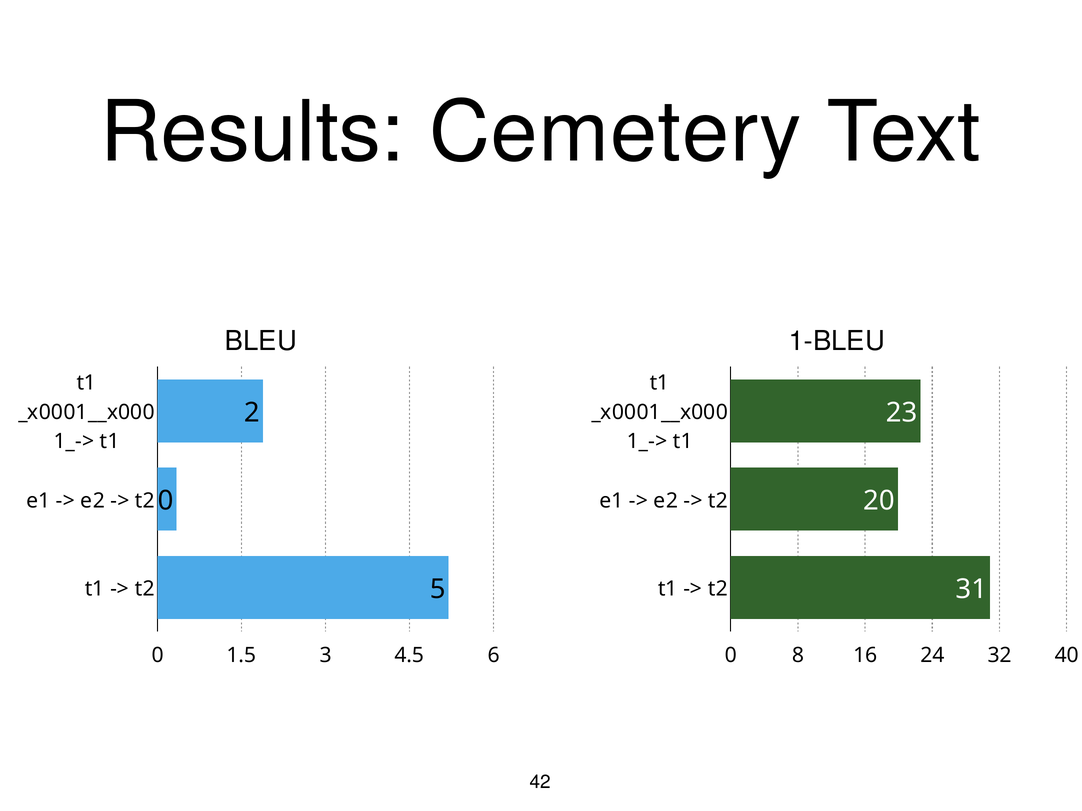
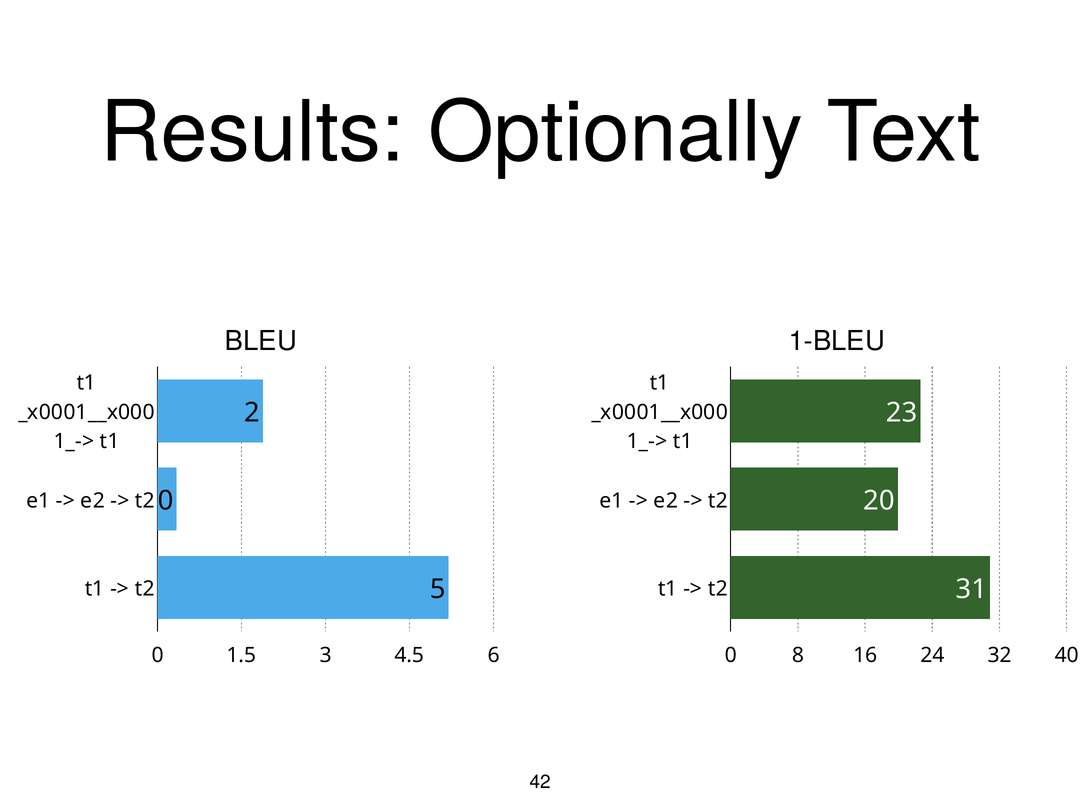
Cemetery: Cemetery -> Optionally
